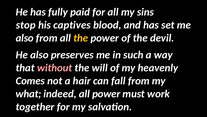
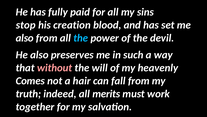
captives: captives -> creation
the at (81, 38) colour: yellow -> light blue
what: what -> truth
all power: power -> merits
